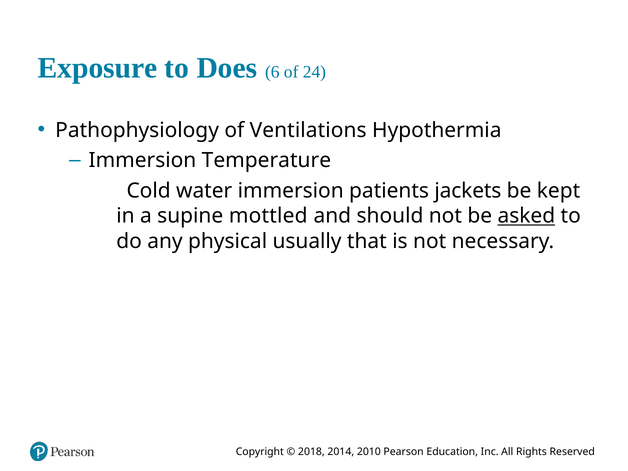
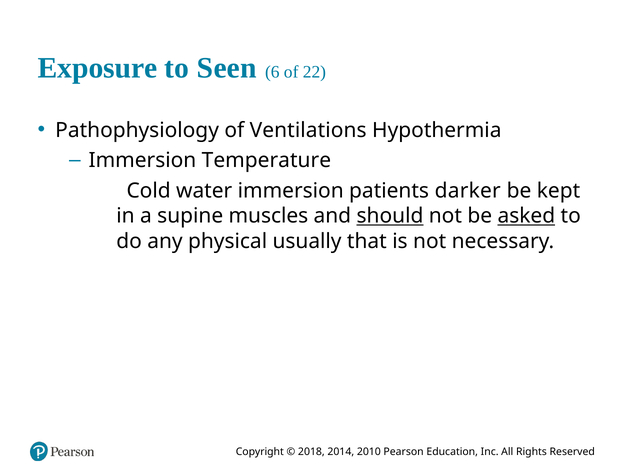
Does: Does -> Seen
24: 24 -> 22
jackets: jackets -> darker
mottled: mottled -> muscles
should underline: none -> present
